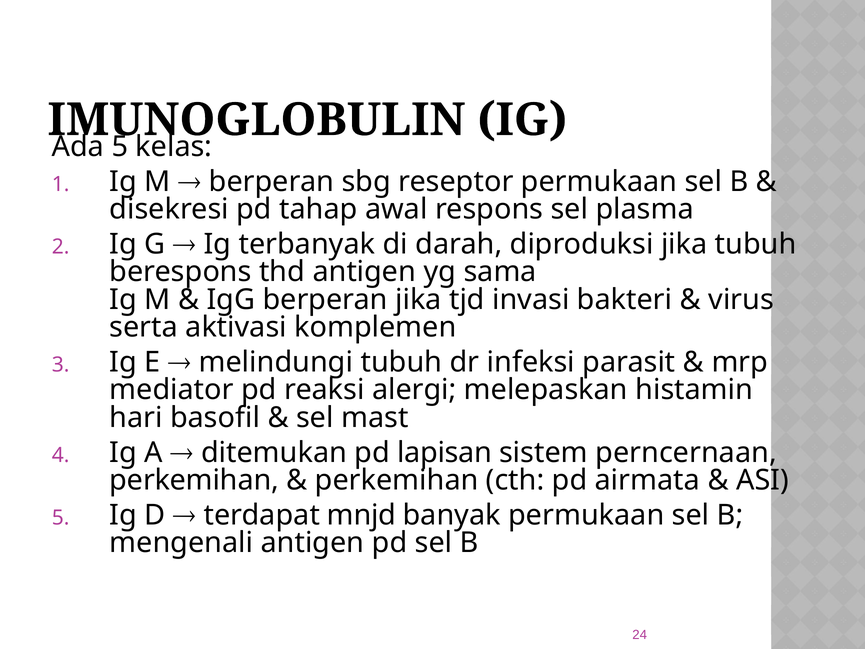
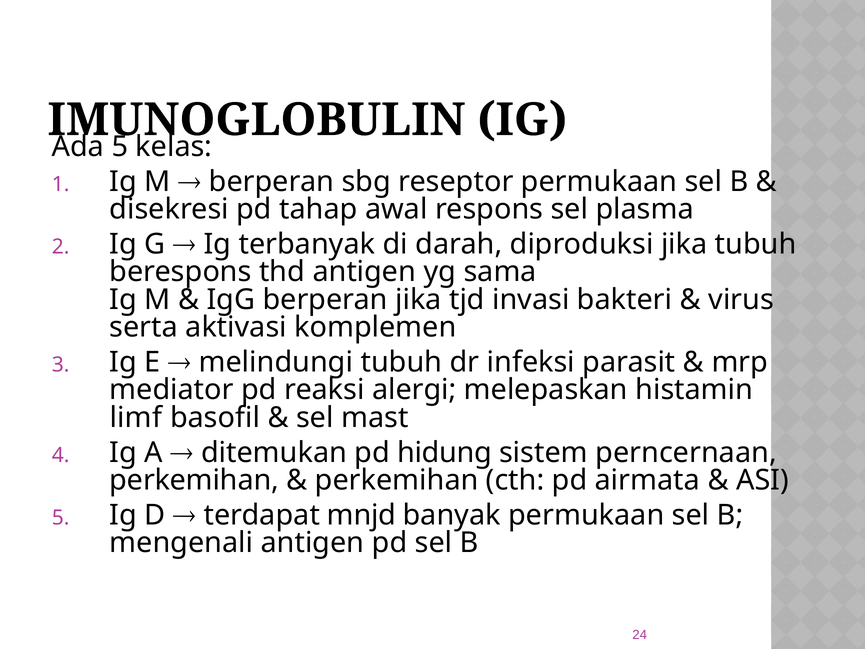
hari: hari -> limf
lapisan: lapisan -> hidung
